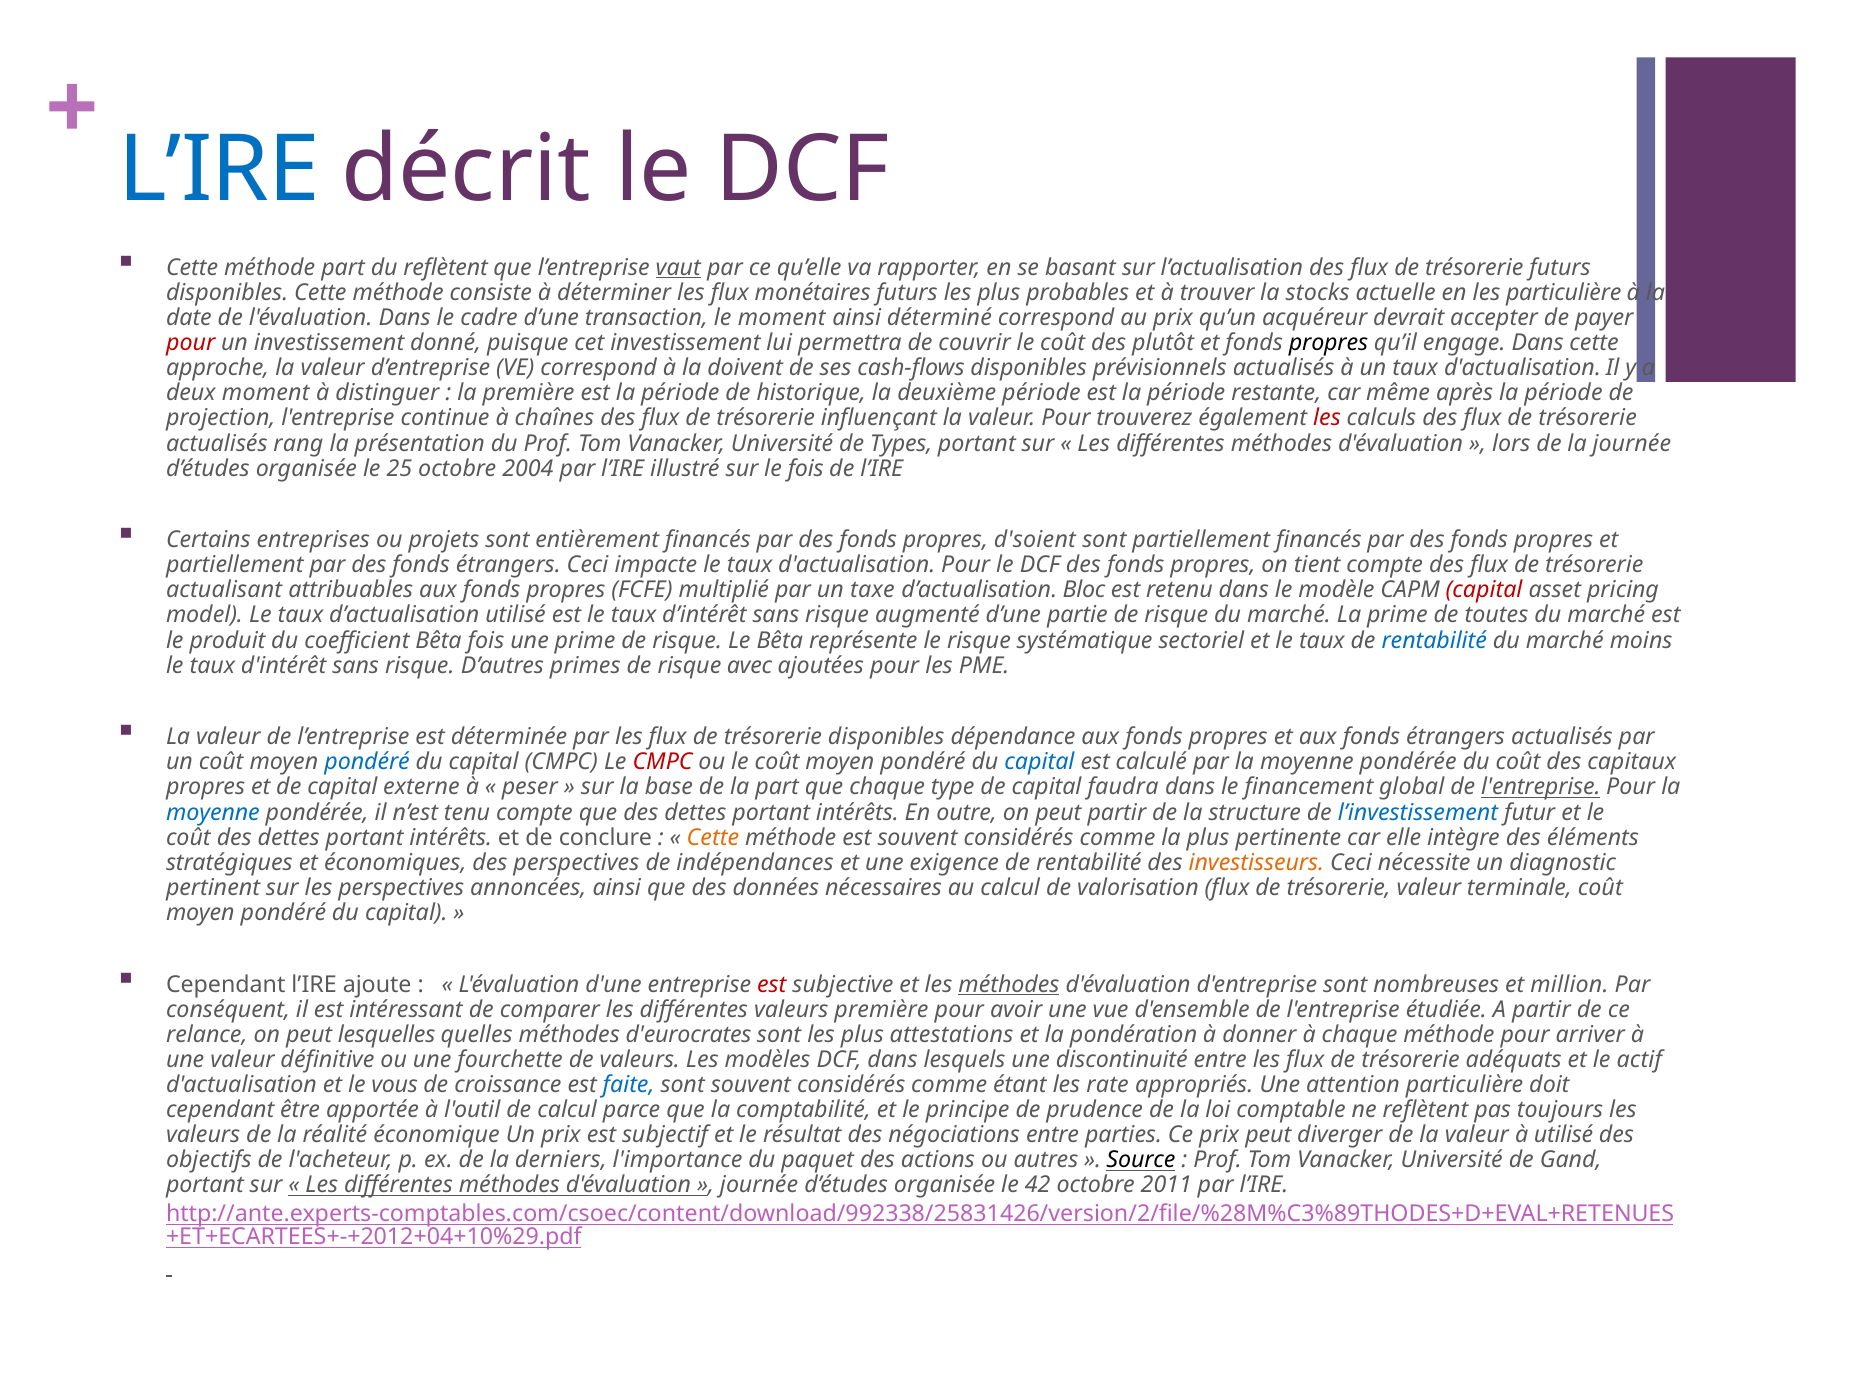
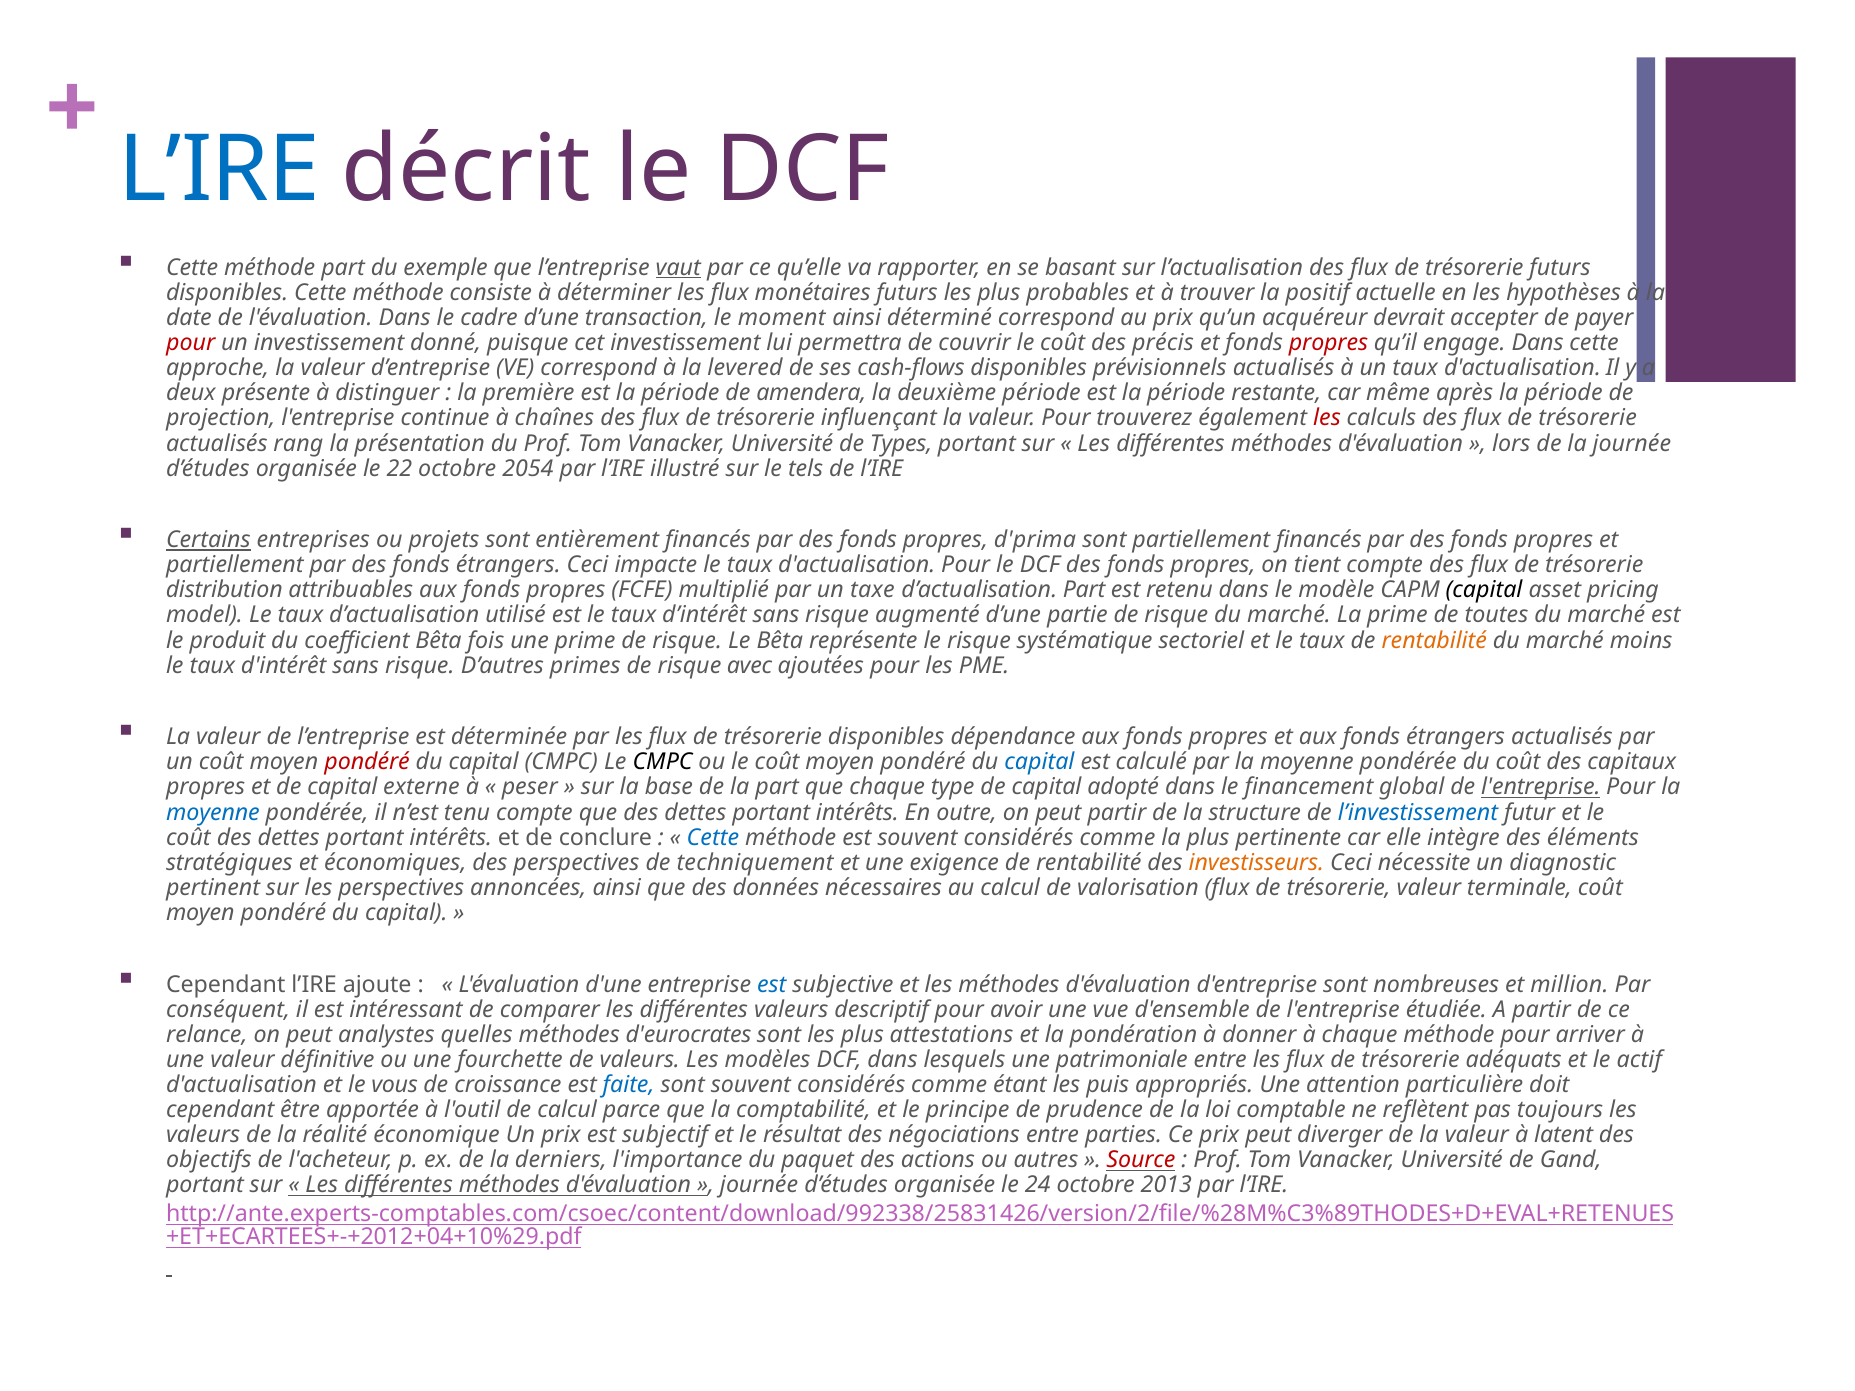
du reflètent: reflètent -> exemple
stocks: stocks -> positif
les particulière: particulière -> hypothèses
plutôt: plutôt -> précis
propres at (1328, 343) colour: black -> red
doivent: doivent -> levered
deux moment: moment -> présente
historique: historique -> amendera
25: 25 -> 22
2004: 2004 -> 2054
le fois: fois -> tels
Certains underline: none -> present
d'soient: d'soient -> d'prima
actualisant: actualisant -> distribution
d’actualisation Bloc: Bloc -> Part
capital at (1484, 590) colour: red -> black
rentabilité at (1434, 641) colour: blue -> orange
pondéré at (367, 762) colour: blue -> red
CMPC at (663, 762) colour: red -> black
faudra: faudra -> adopté
Cette at (713, 838) colour: orange -> blue
indépendances: indépendances -> techniquement
est at (772, 985) colour: red -> blue
méthodes at (1009, 985) underline: present -> none
valeurs première: première -> descriptif
lesquelles: lesquelles -> analystes
discontinuité: discontinuité -> patrimoniale
rate: rate -> puis
à utilisé: utilisé -> latent
Source colour: black -> red
42: 42 -> 24
2011: 2011 -> 2013
